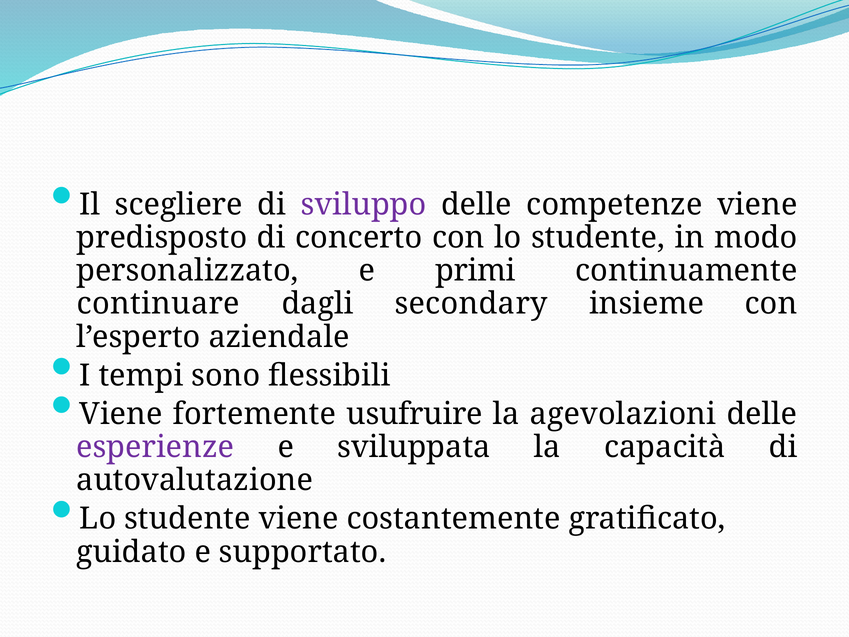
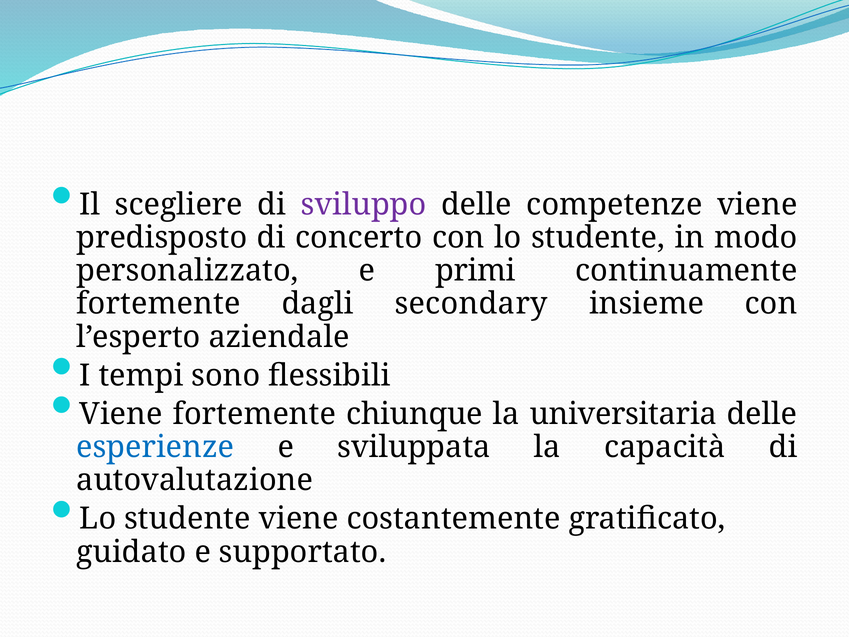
continuare at (158, 304): continuare -> fortemente
usufruire: usufruire -> chiunque
agevolazioni: agevolazioni -> universitaria
esperienze colour: purple -> blue
